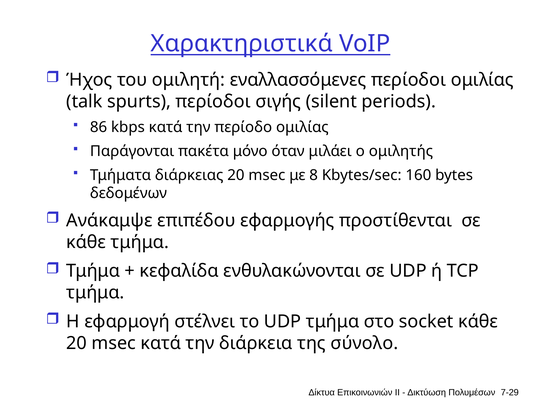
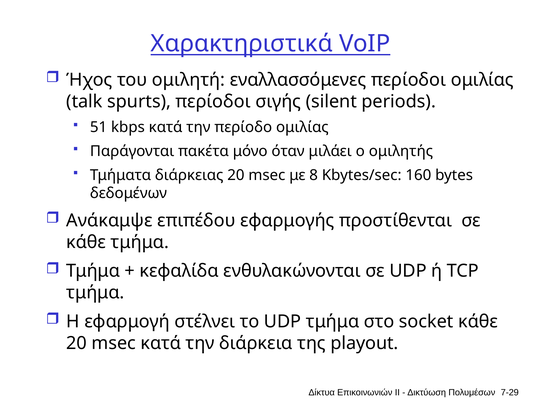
86: 86 -> 51
σύνολο: σύνολο -> playout
